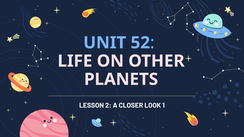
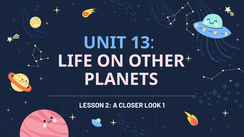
52: 52 -> 13
